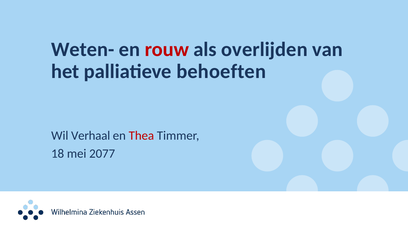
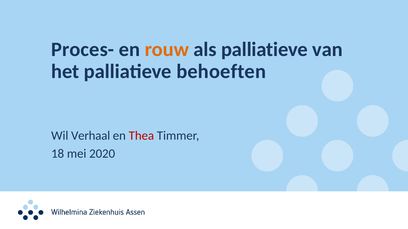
Weten-: Weten- -> Proces-
rouw colour: red -> orange
als overlijden: overlijden -> palliatieve
2077: 2077 -> 2020
